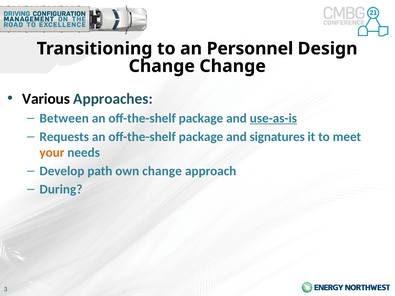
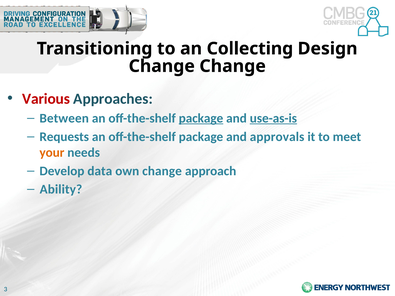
Personnel: Personnel -> Collecting
Various colour: black -> red
package at (201, 118) underline: none -> present
signatures: signatures -> approvals
path: path -> data
During: During -> Ability
